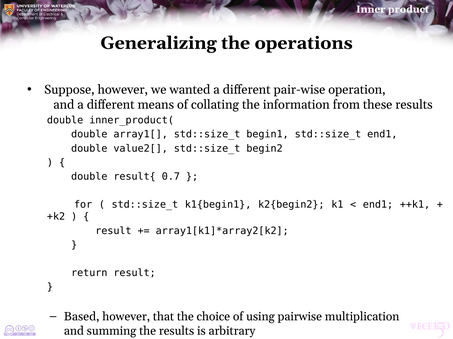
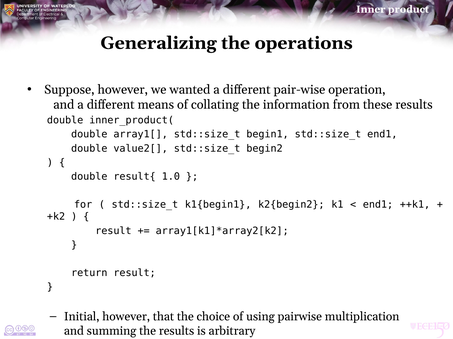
0.7: 0.7 -> 1.0
Based: Based -> Initial
